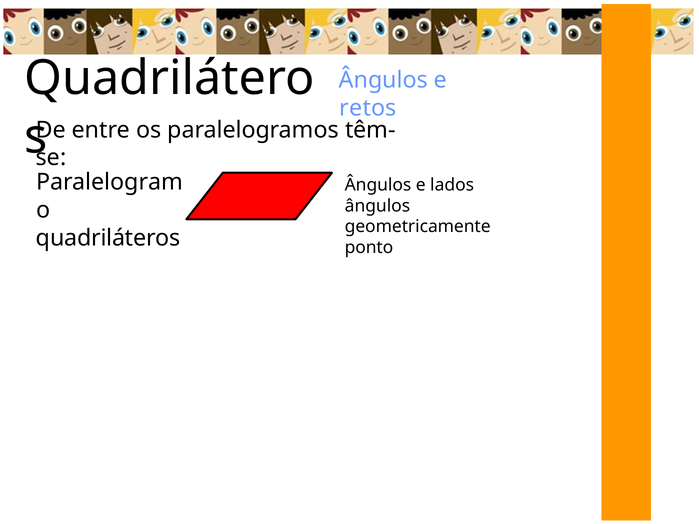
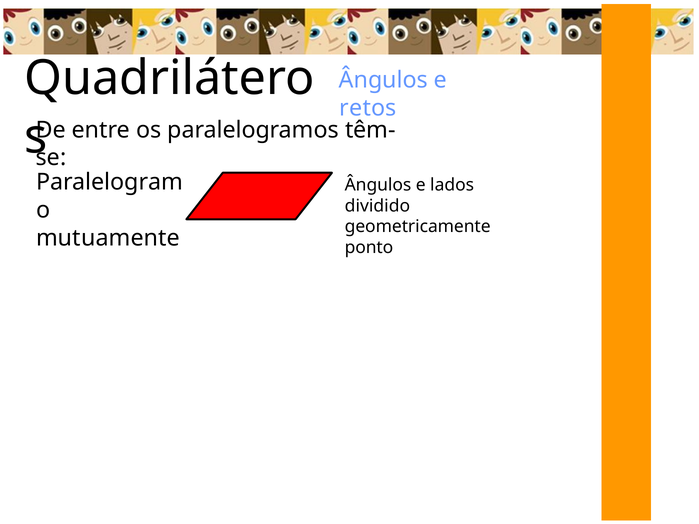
ângulos at (377, 206): ângulos -> dividido
quadriláteros: quadriláteros -> mutuamente
